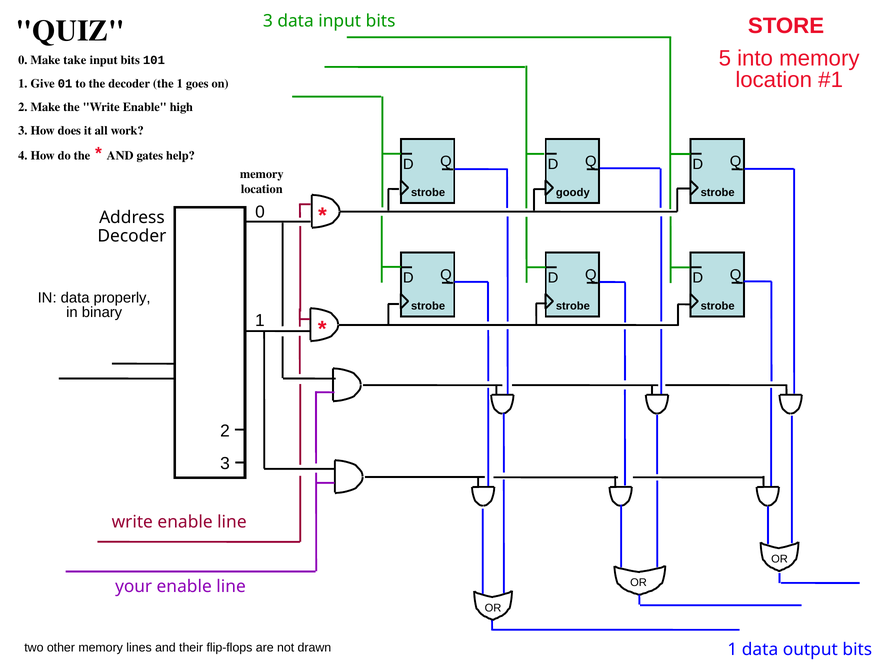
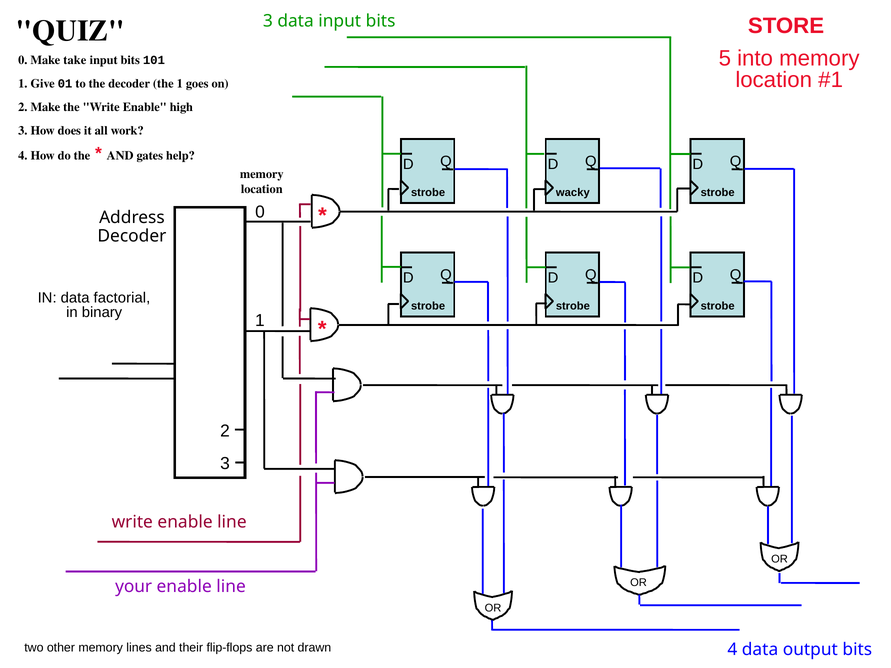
goody: goody -> wacky
properly: properly -> factorial
drawn 1: 1 -> 4
